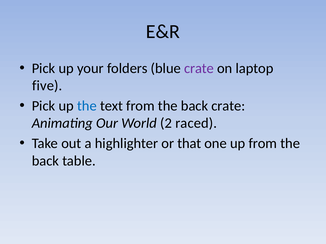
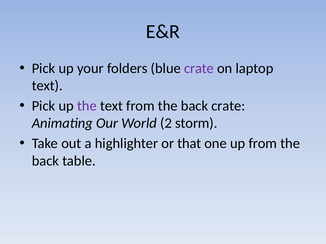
five at (47, 86): five -> text
the at (87, 106) colour: blue -> purple
raced: raced -> storm
